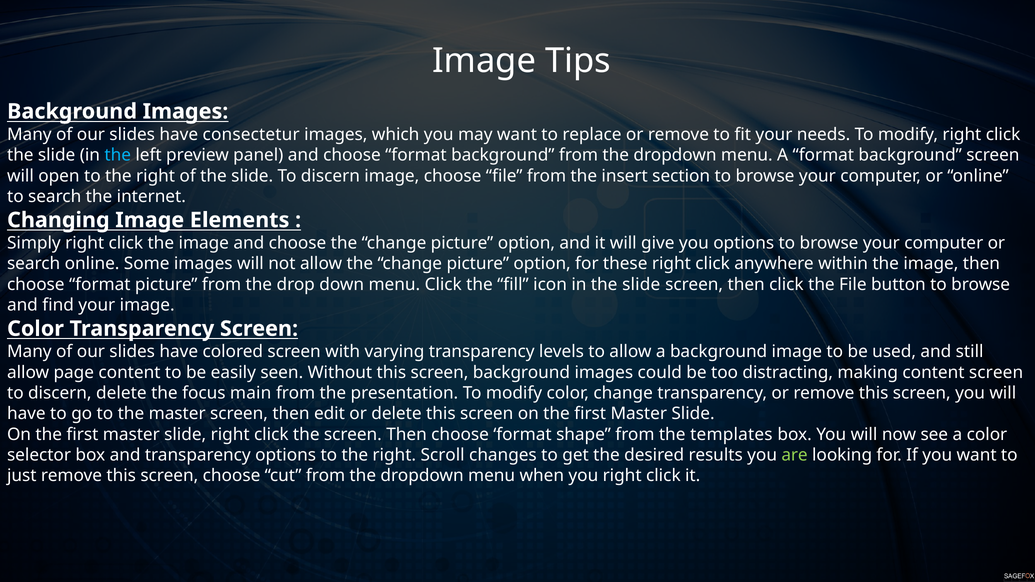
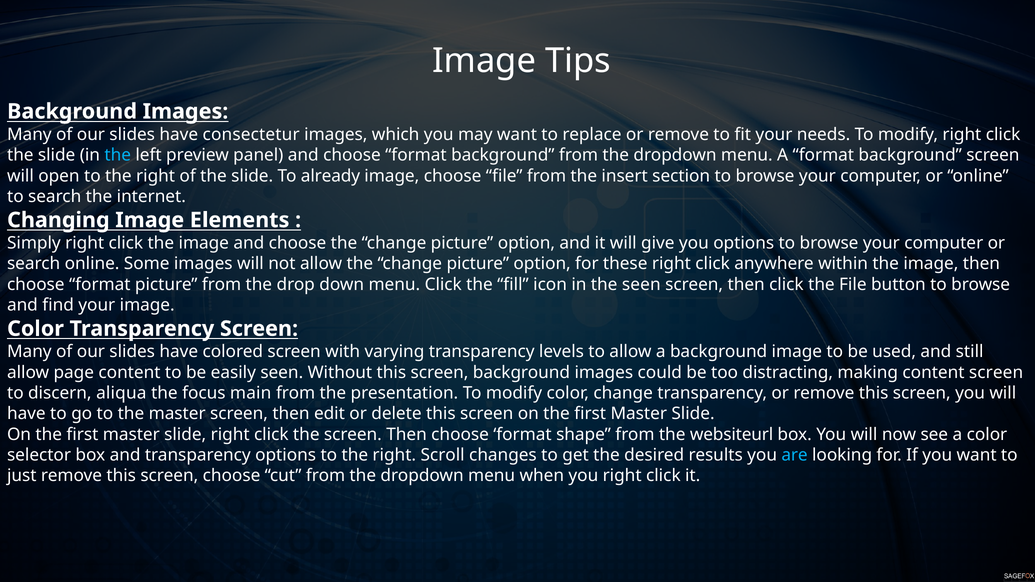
slide To discern: discern -> already
in the slide: slide -> seen
discern delete: delete -> aliqua
templates: templates -> websiteurl
are colour: light green -> light blue
